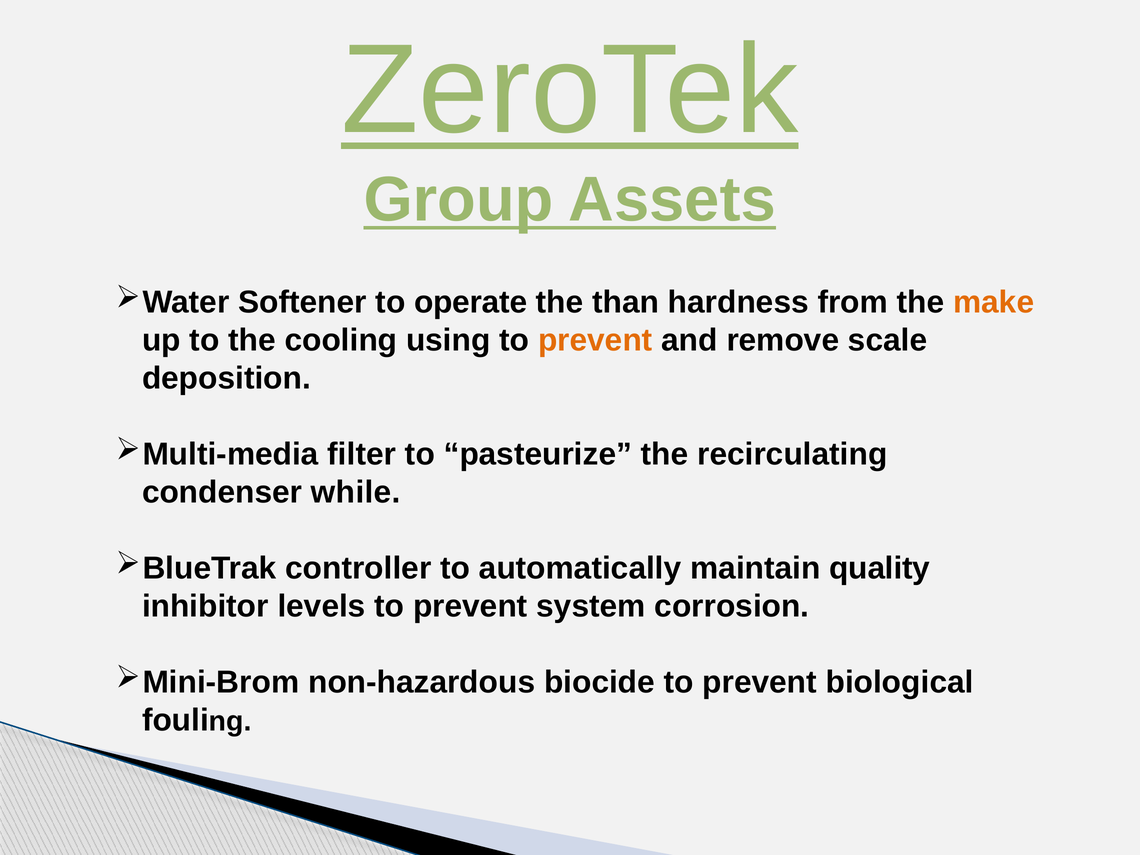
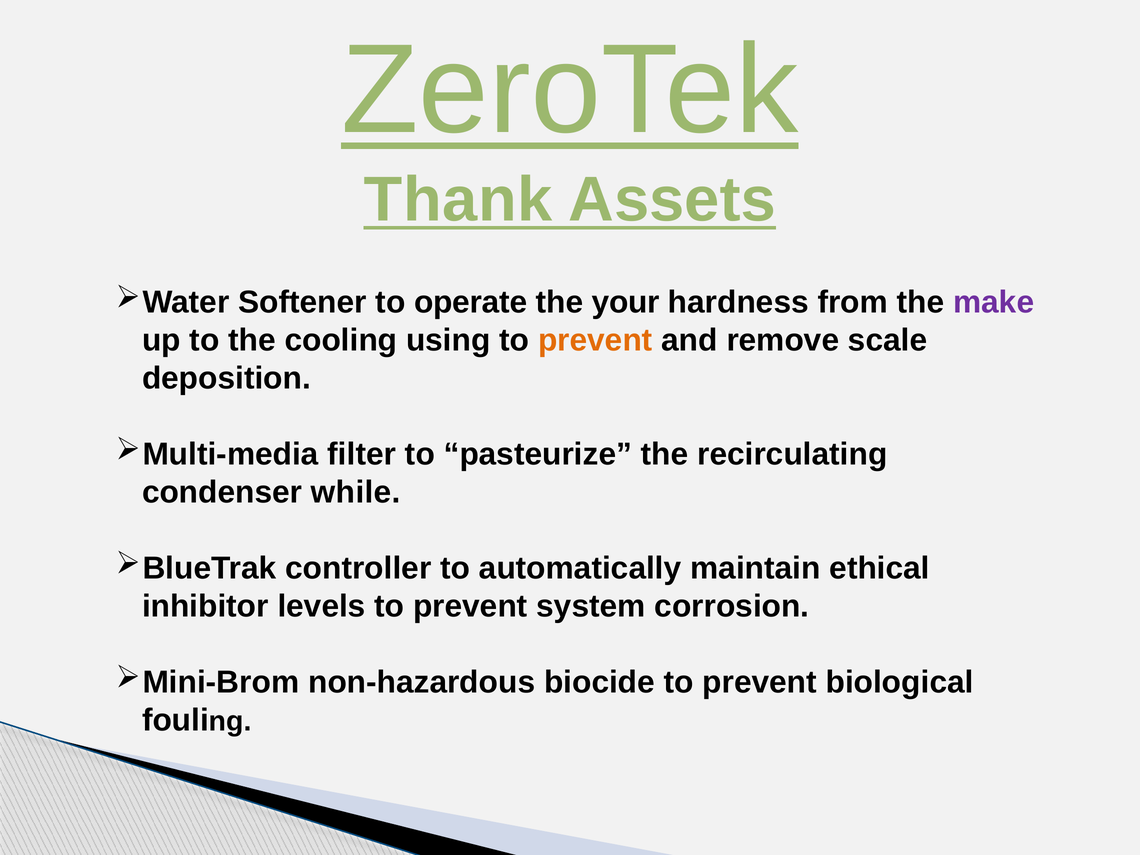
Group: Group -> Thank
than: than -> your
make colour: orange -> purple
quality: quality -> ethical
